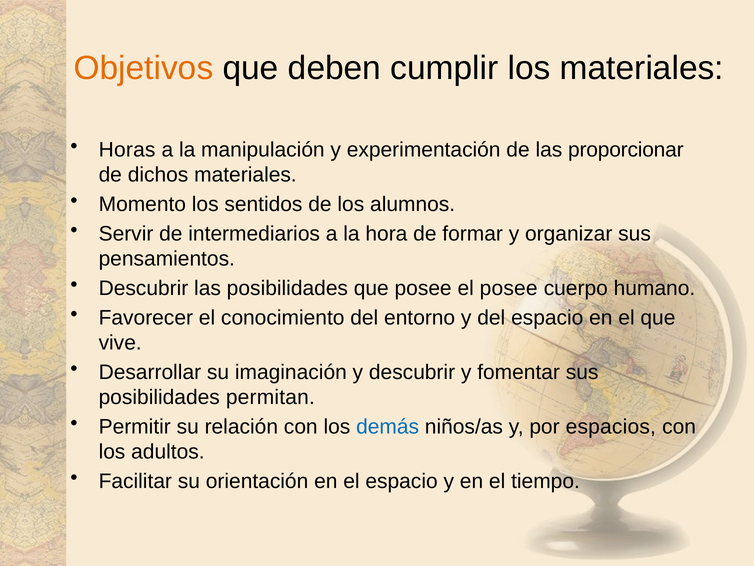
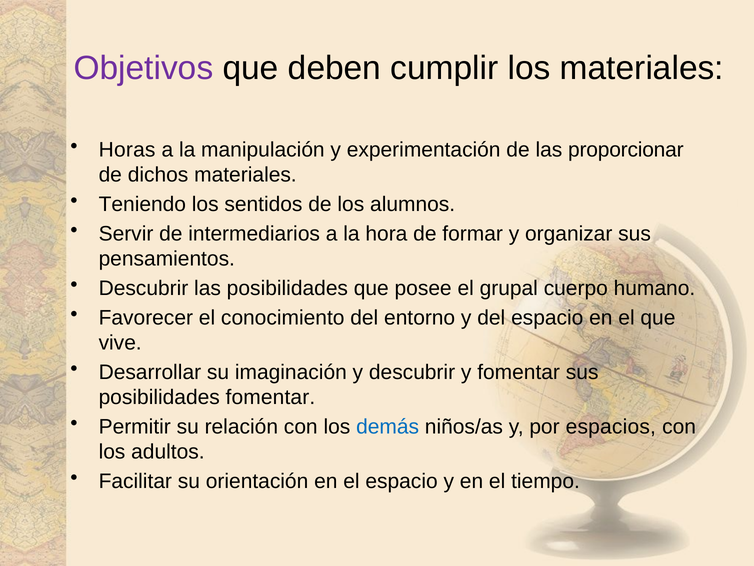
Objetivos colour: orange -> purple
Momento: Momento -> Teniendo
el posee: posee -> grupal
posibilidades permitan: permitan -> fomentar
